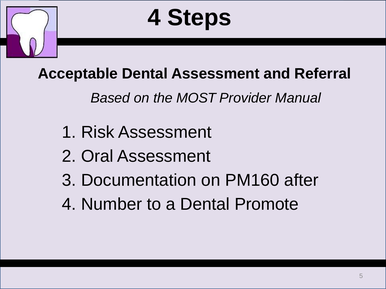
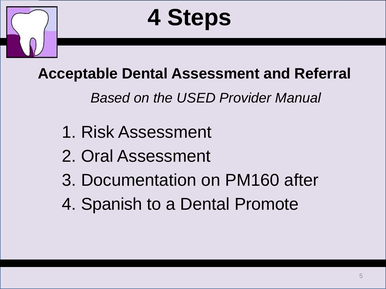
MOST: MOST -> USED
Number: Number -> Spanish
